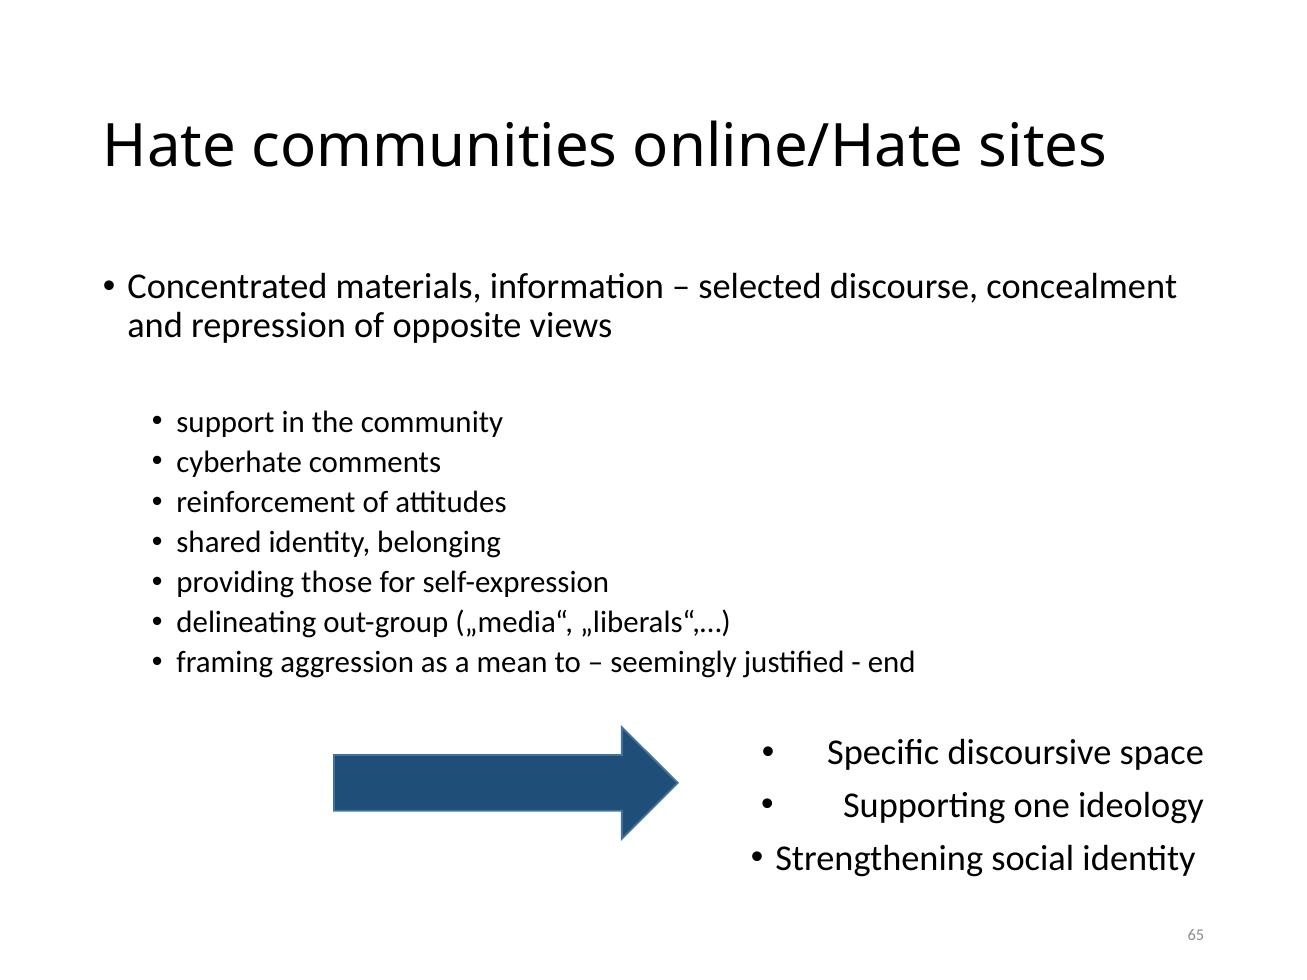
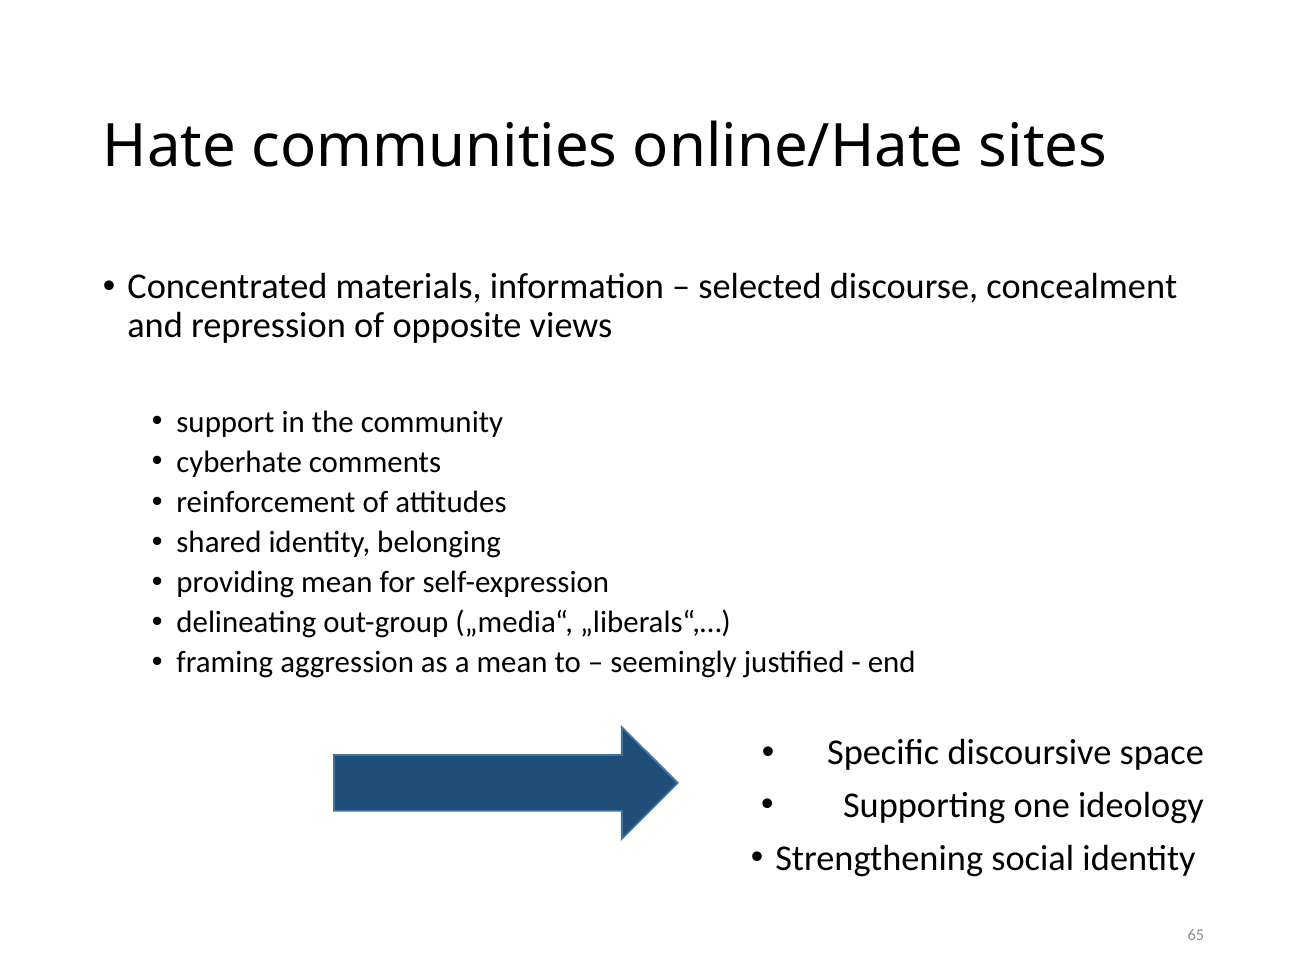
providing those: those -> mean
